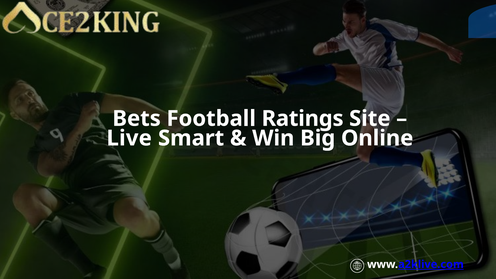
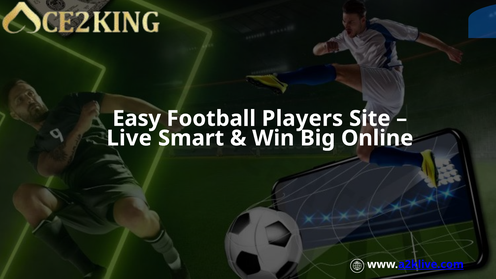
Bets: Bets -> Easy
Ratings: Ratings -> Players
